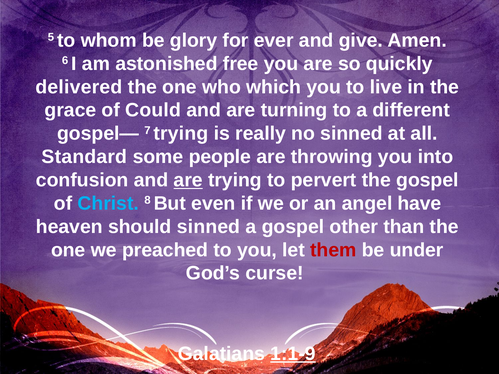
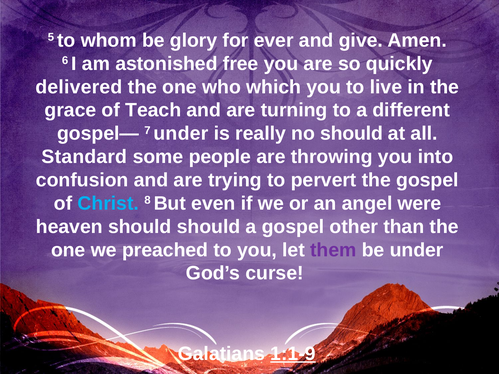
Could: Could -> Teach
7 trying: trying -> under
no sinned: sinned -> should
are at (188, 180) underline: present -> none
have: have -> were
should sinned: sinned -> should
them colour: red -> purple
